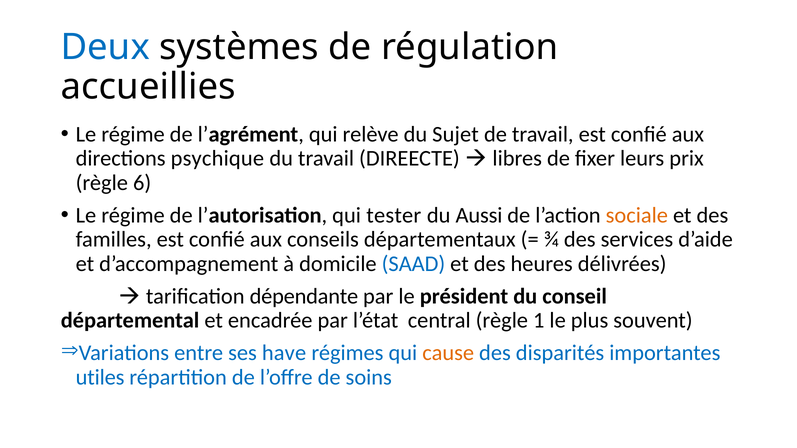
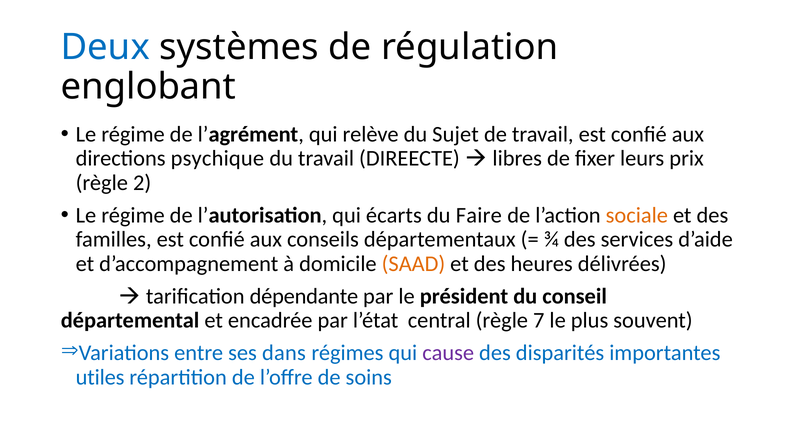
accueillies: accueillies -> englobant
6: 6 -> 2
tester: tester -> écarts
Aussi: Aussi -> Faire
SAAD colour: blue -> orange
1: 1 -> 7
have: have -> dans
cause colour: orange -> purple
